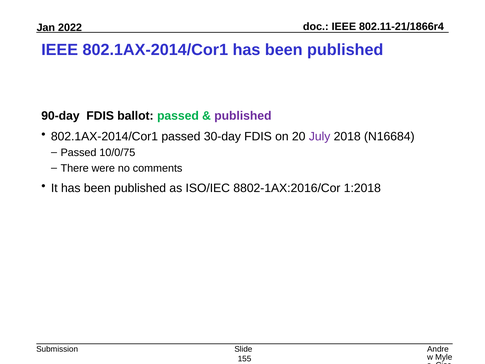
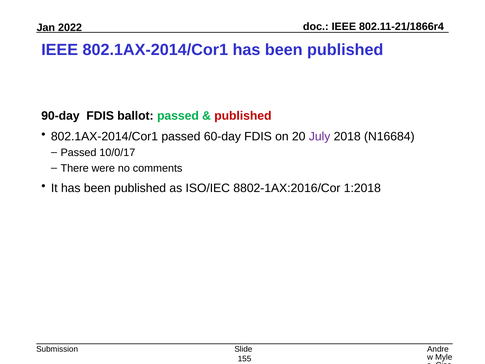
published at (243, 116) colour: purple -> red
30-day: 30-day -> 60-day
10/0/75: 10/0/75 -> 10/0/17
